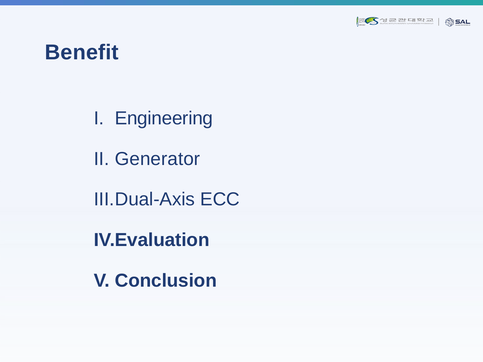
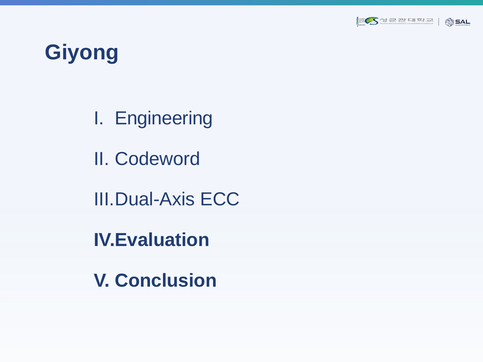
Benefit: Benefit -> Giyong
Generator: Generator -> Codeword
